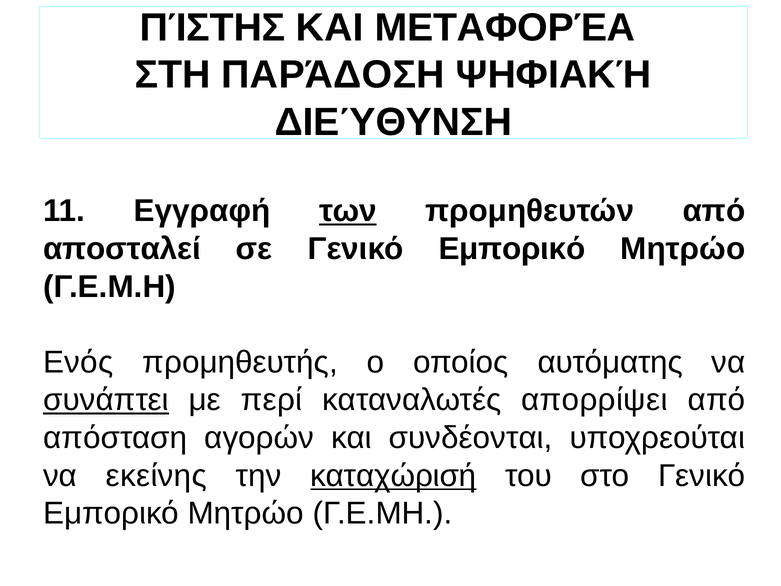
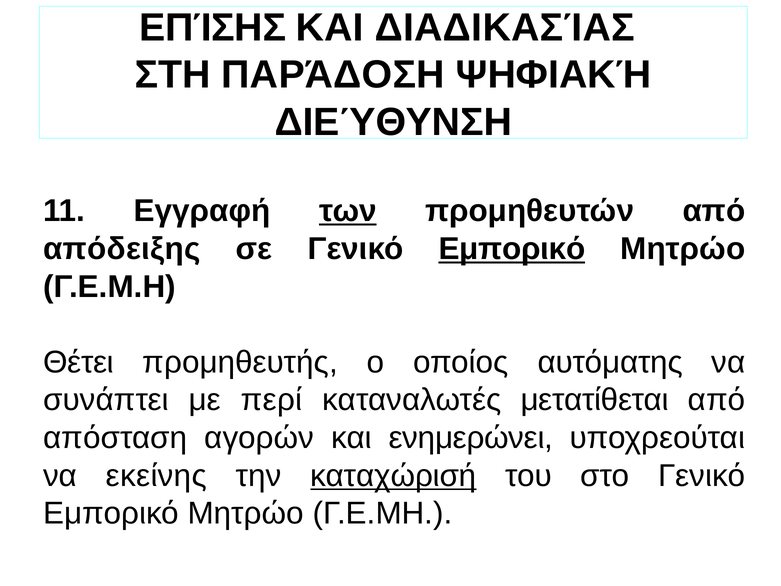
ΠΊΣΤΗΣ: ΠΊΣΤΗΣ -> ΕΠΊΣΗΣ
ΜΕΤΑΦΟΡΈΑ: ΜΕΤΑΦΟΡΈΑ -> ΔΙΑΔΙΚΑΣΊΑΣ
αποσταλεί: αποσταλεί -> απόδειξης
Εμπορικό at (512, 249) underline: none -> present
Ενός: Ενός -> Θέτει
συνάπτει underline: present -> none
απορρίψει: απορρίψει -> μετατίθεται
συνδέονται: συνδέονται -> ενημερώνει
